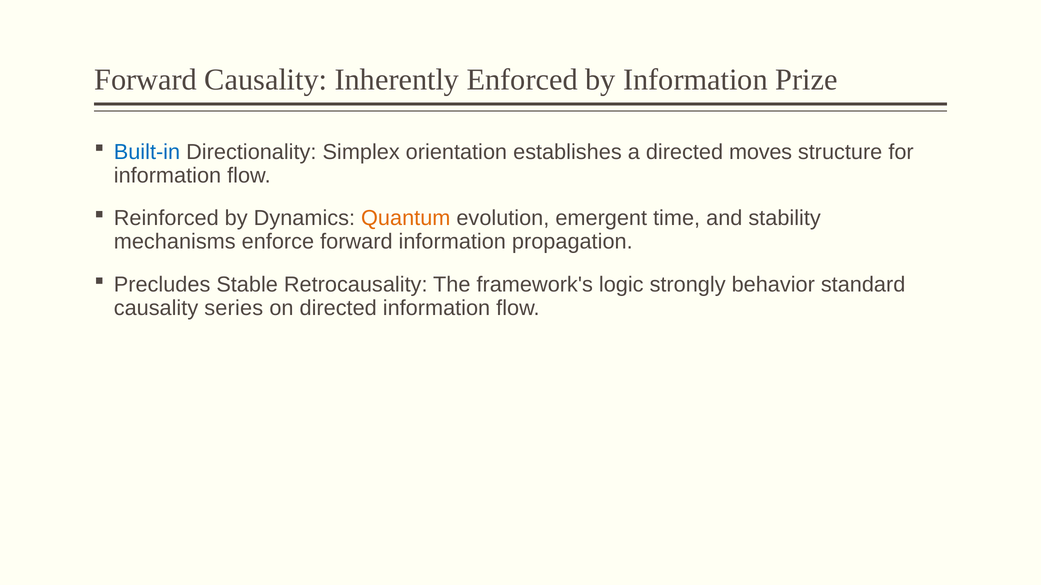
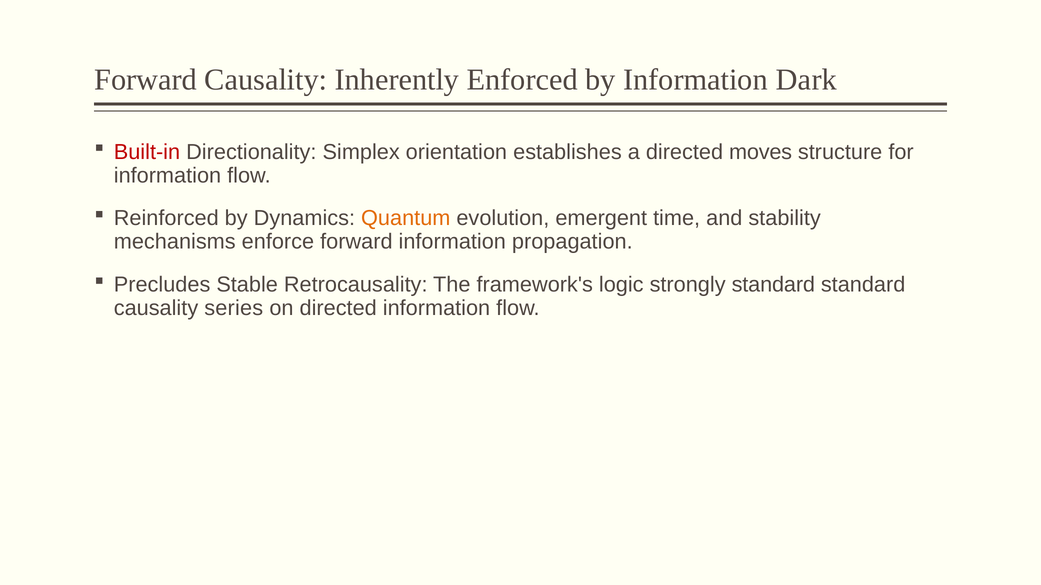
Prize: Prize -> Dark
Built-in colour: blue -> red
strongly behavior: behavior -> standard
